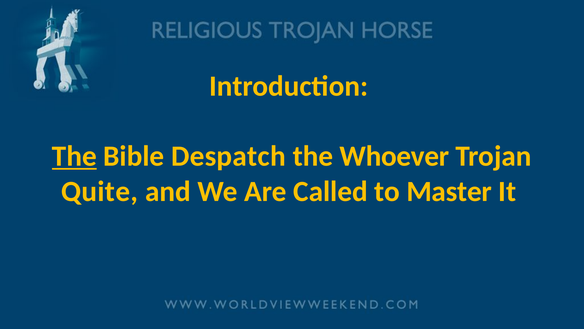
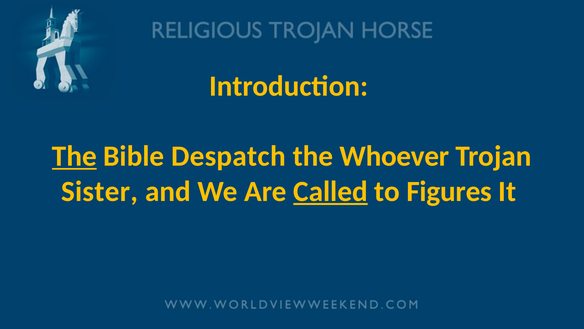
Quite: Quite -> Sister
Called underline: none -> present
Master: Master -> Figures
